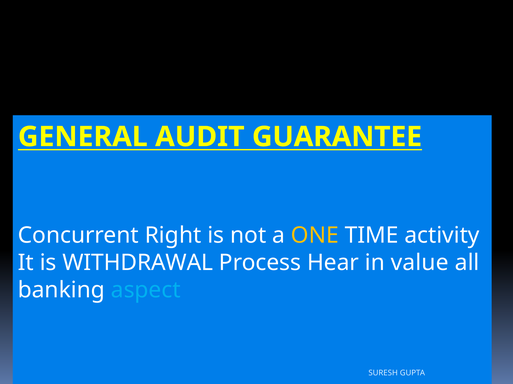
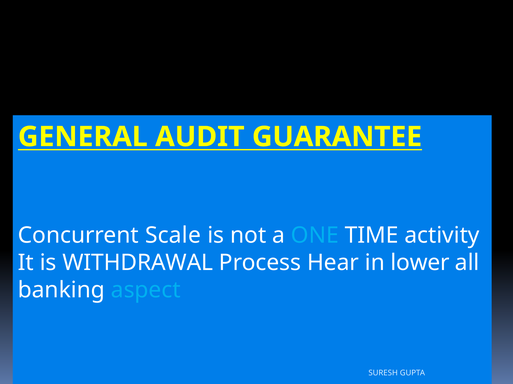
Right: Right -> Scale
ONE colour: yellow -> light blue
value: value -> lower
